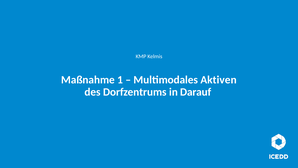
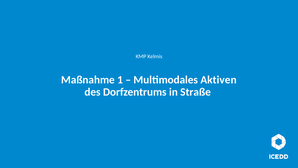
Darauf: Darauf -> Straße
